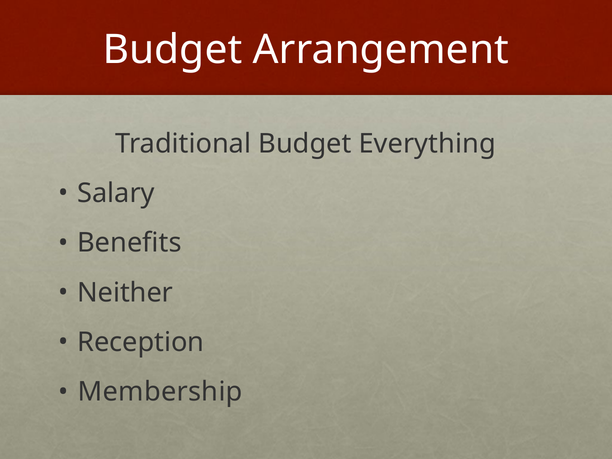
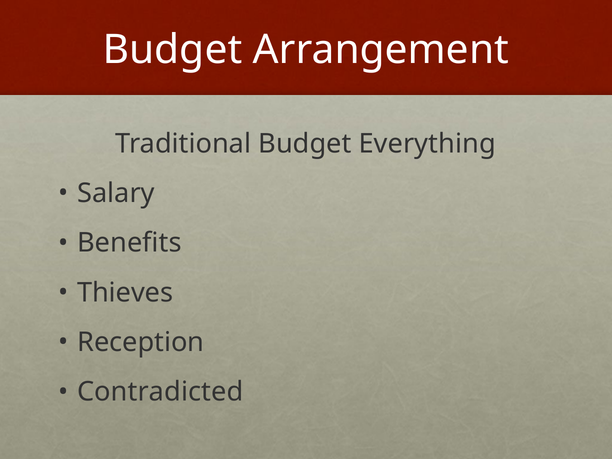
Neither: Neither -> Thieves
Membership: Membership -> Contradicted
